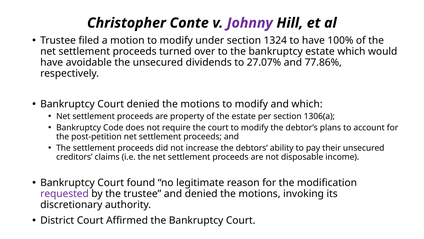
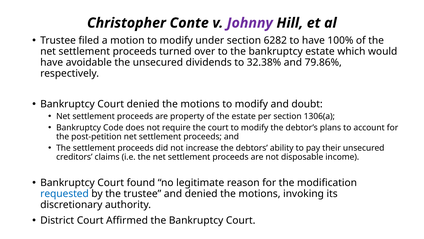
1324: 1324 -> 6282
27.07%: 27.07% -> 32.38%
77.86%: 77.86% -> 79.86%
and which: which -> doubt
requested colour: purple -> blue
